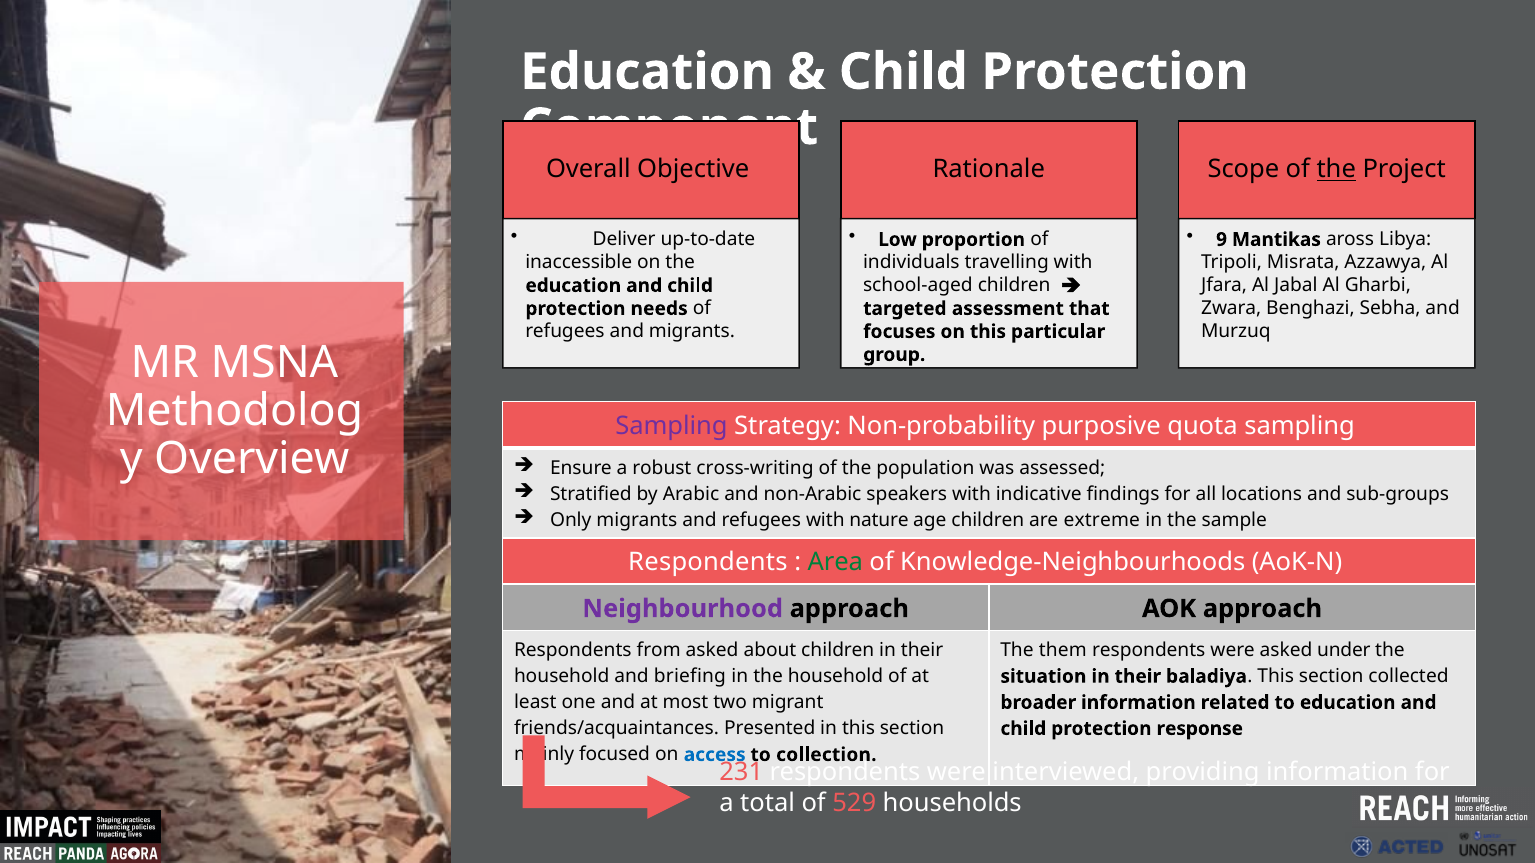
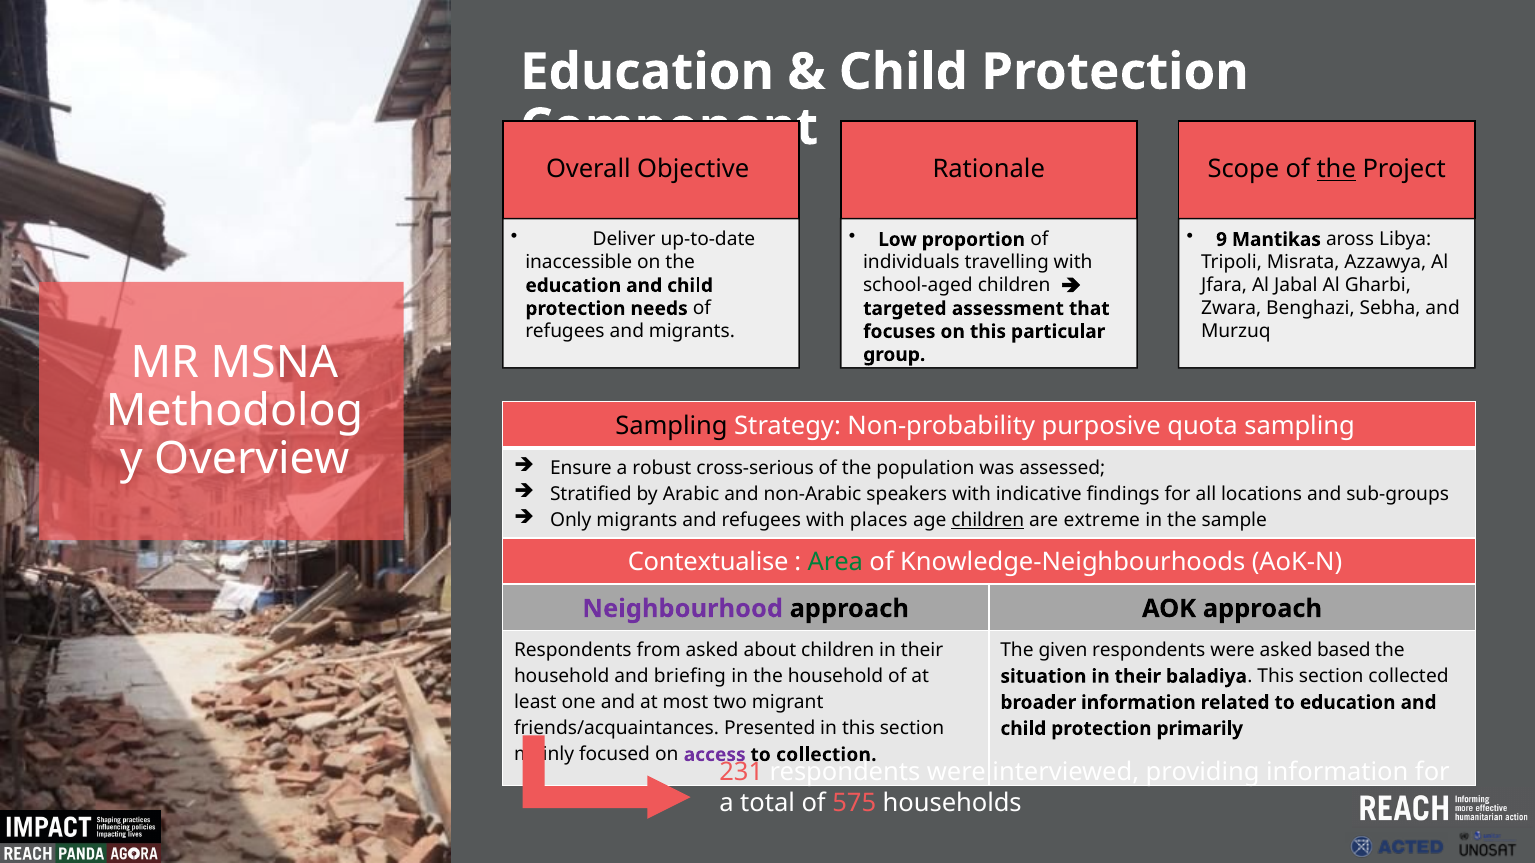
Sampling at (672, 426) colour: purple -> black
cross-writing: cross-writing -> cross-serious
nature: nature -> places
children at (988, 520) underline: none -> present
Respondents at (708, 563): Respondents -> Contextualise
them: them -> given
under: under -> based
response: response -> primarily
access colour: blue -> purple
529: 529 -> 575
